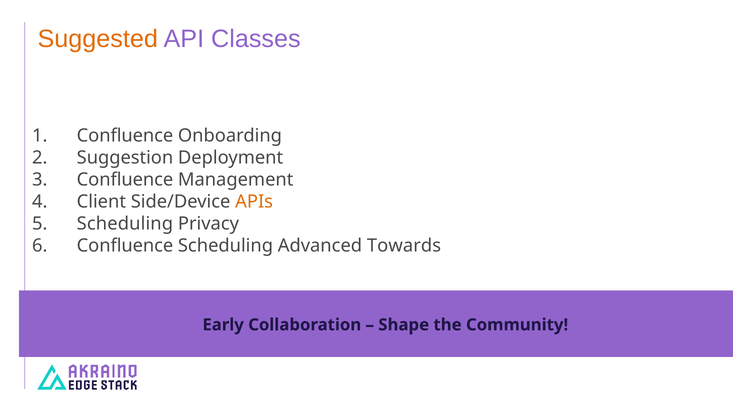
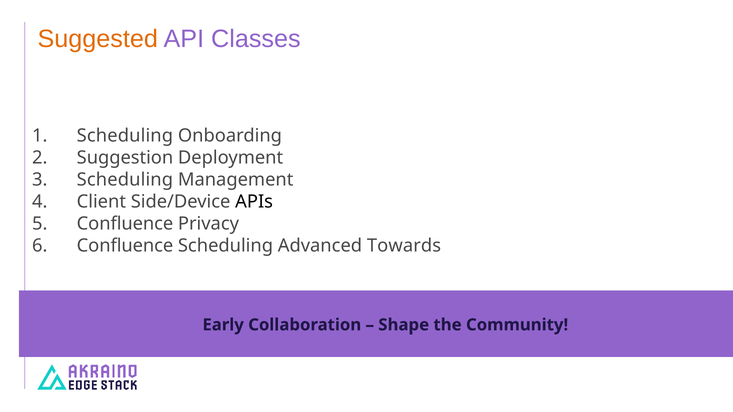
Confluence at (125, 136): Confluence -> Scheduling
Confluence at (125, 180): Confluence -> Scheduling
APIs colour: orange -> black
Scheduling at (125, 224): Scheduling -> Confluence
